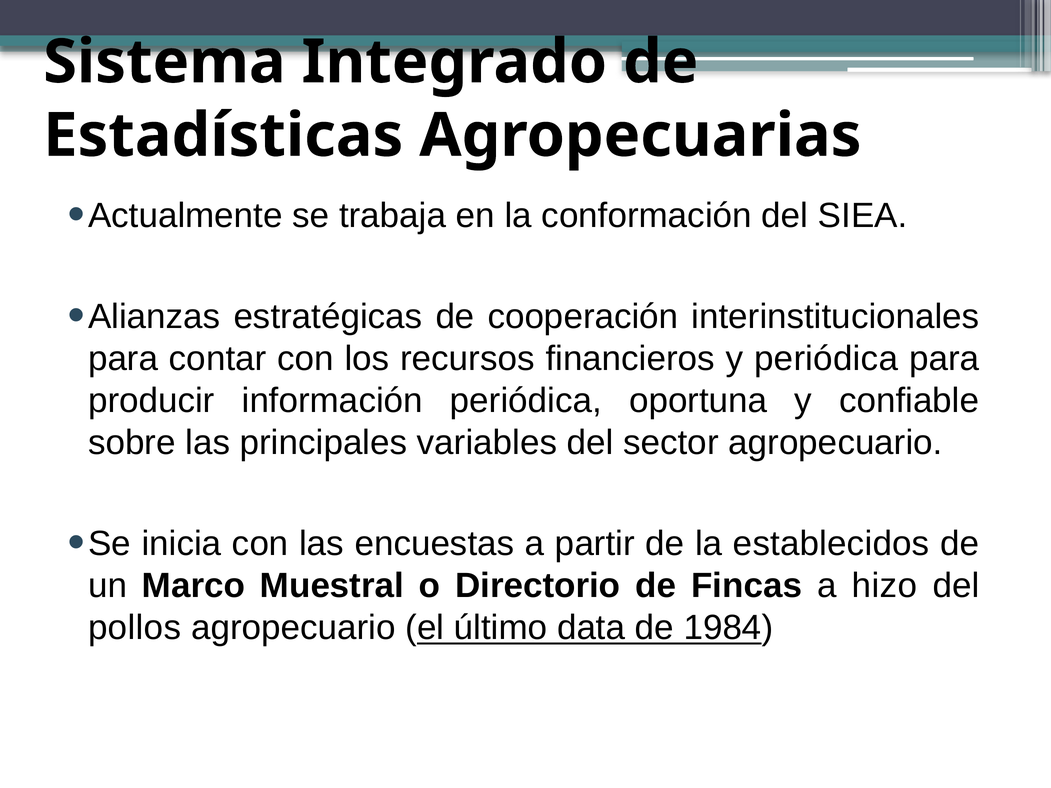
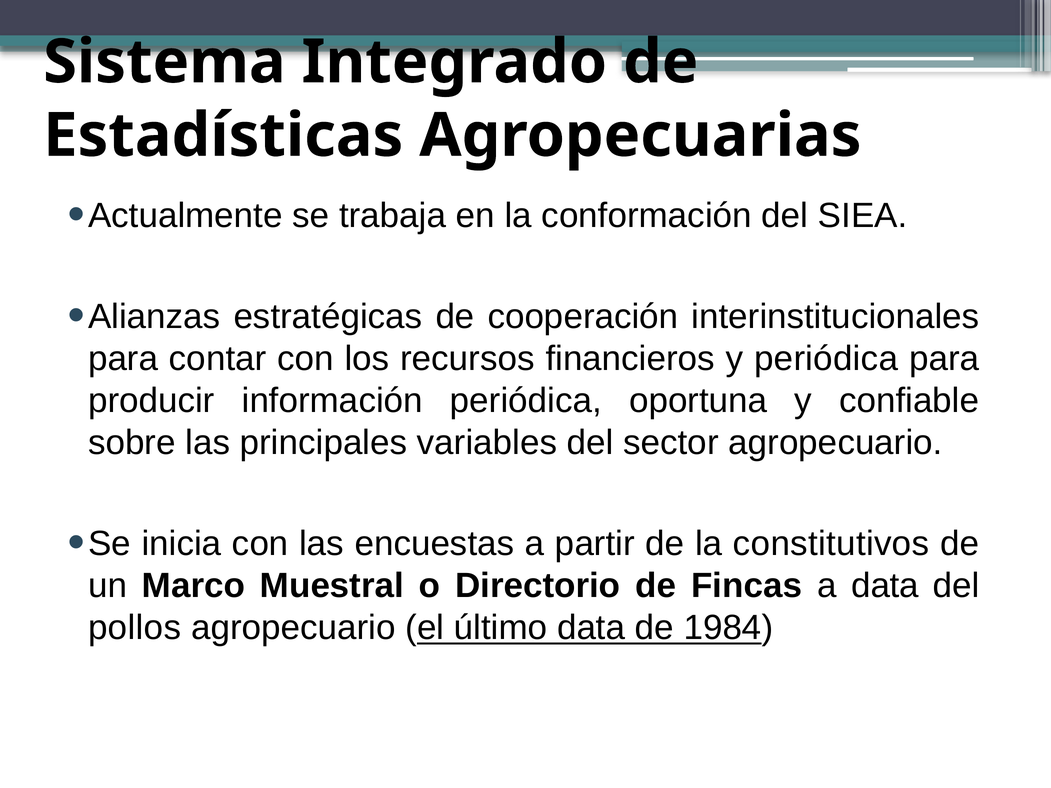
establecidos: establecidos -> constitutivos
a hizo: hizo -> data
